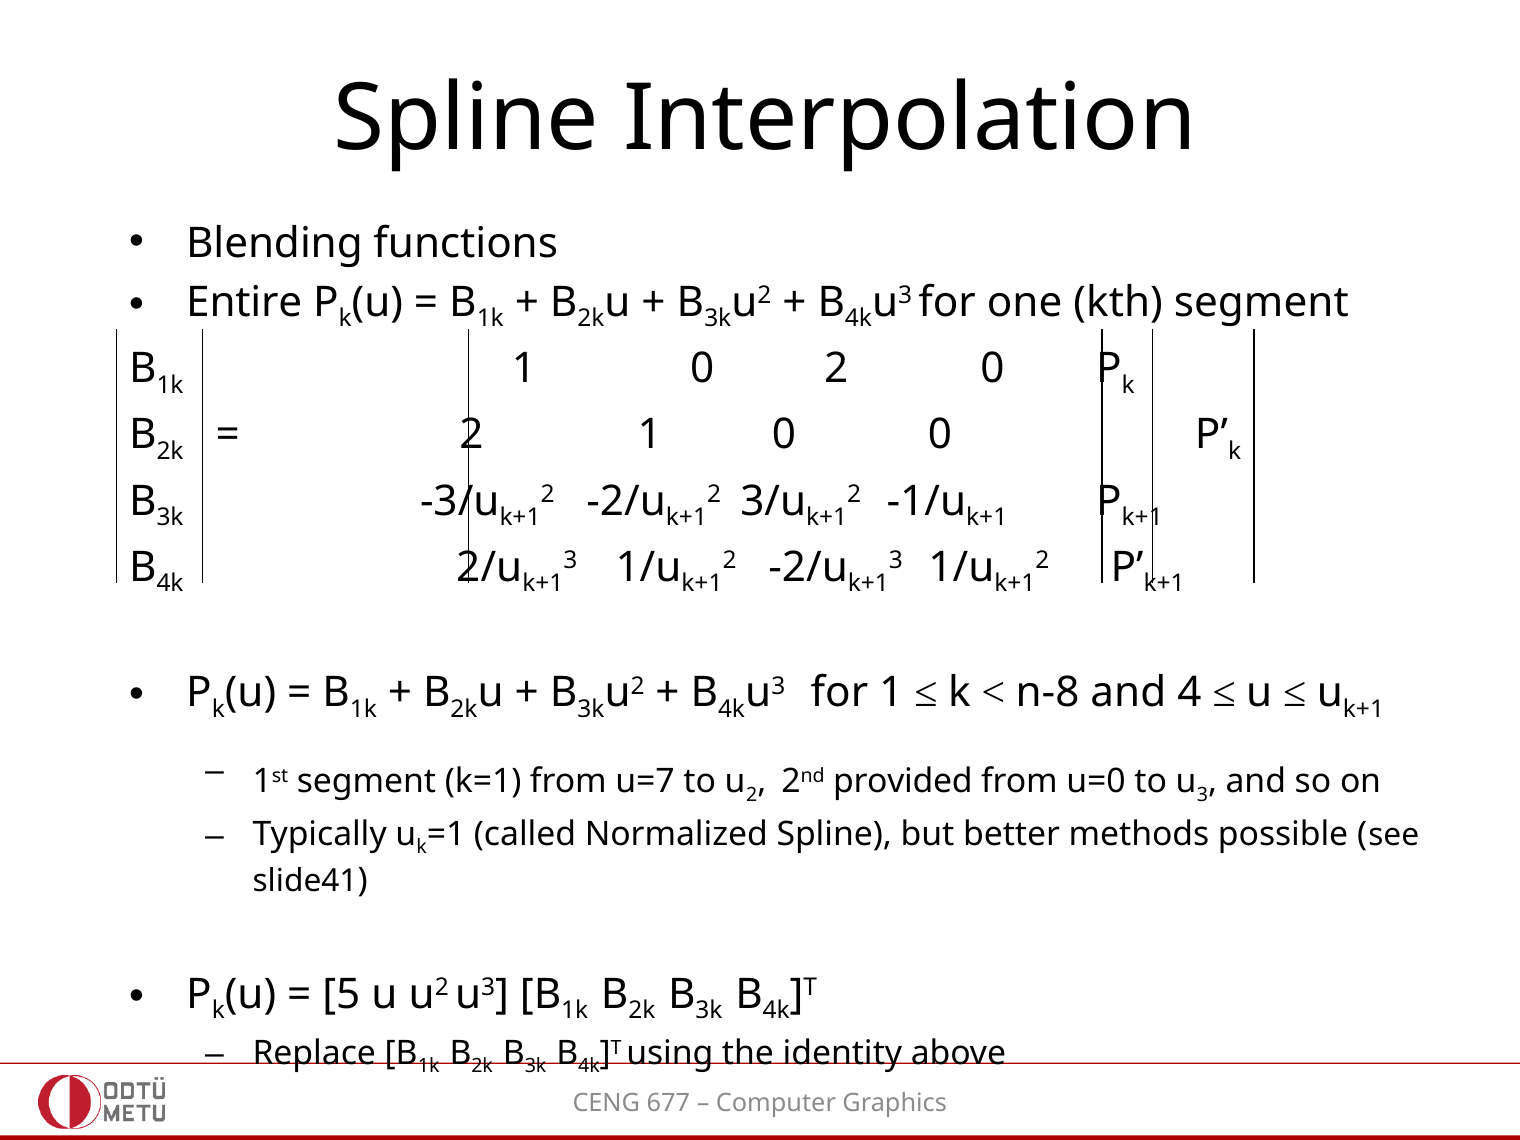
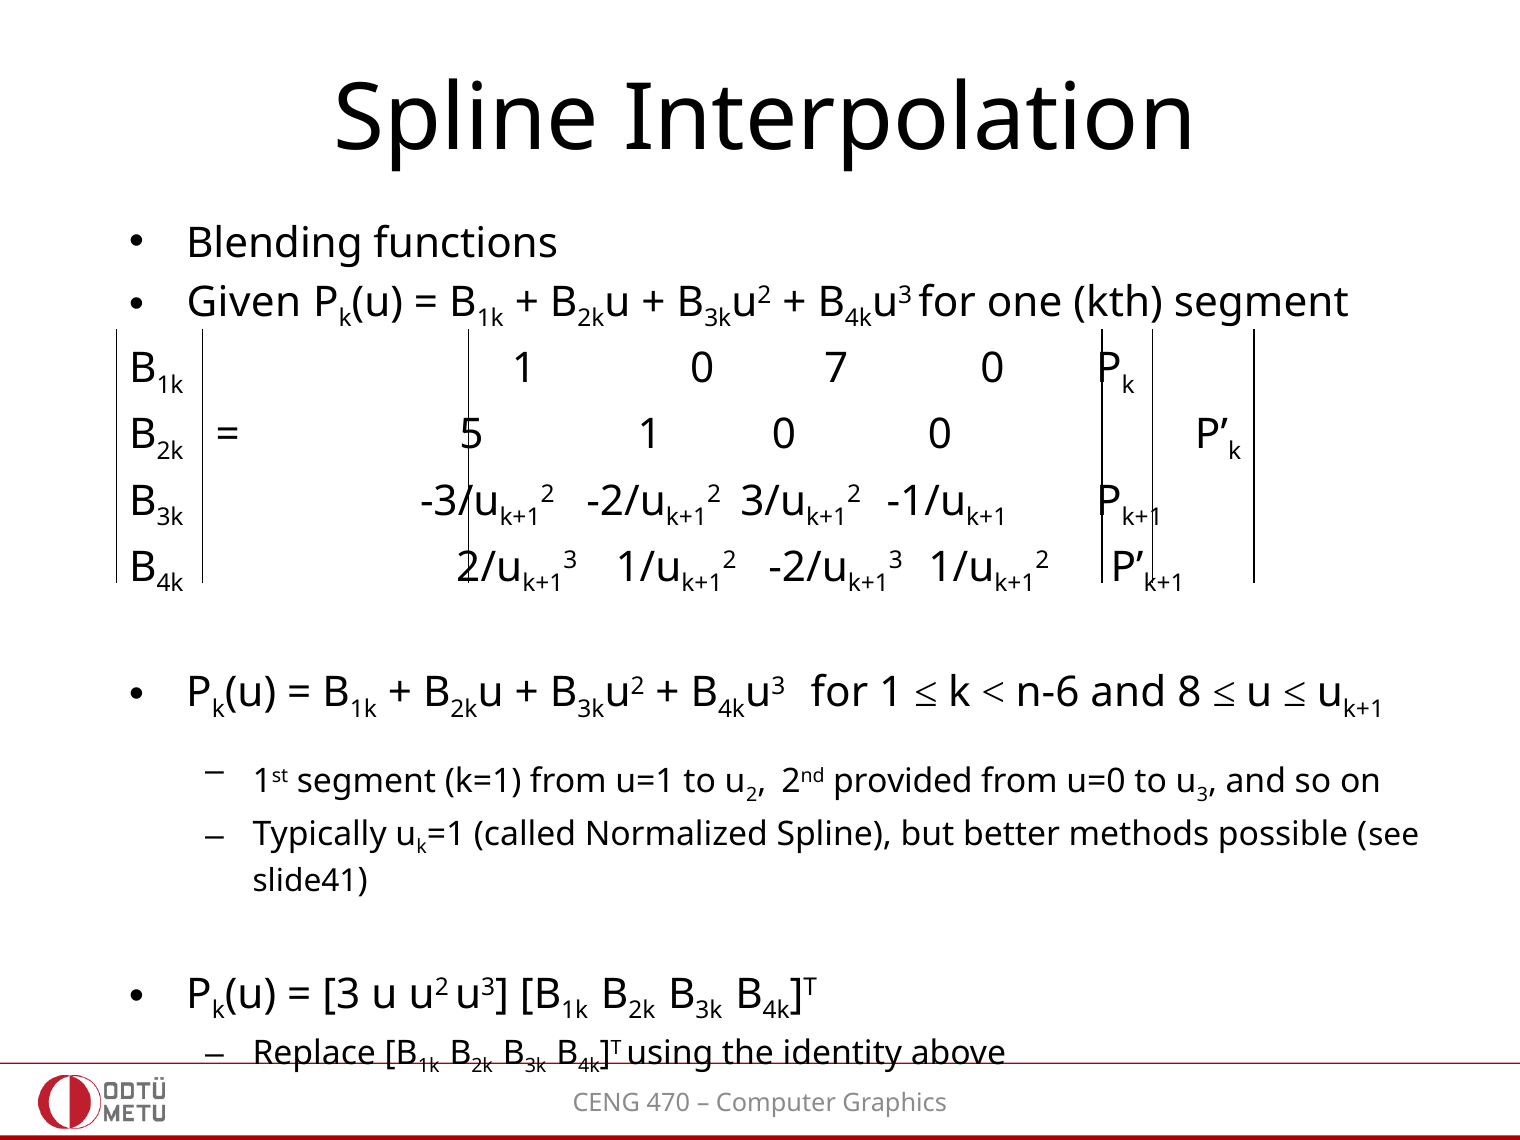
Entire: Entire -> Given
0 2: 2 -> 7
2 at (472, 435): 2 -> 5
n-8: n-8 -> n-6
4: 4 -> 8
u=7: u=7 -> u=1
5 at (341, 994): 5 -> 3
677: 677 -> 470
